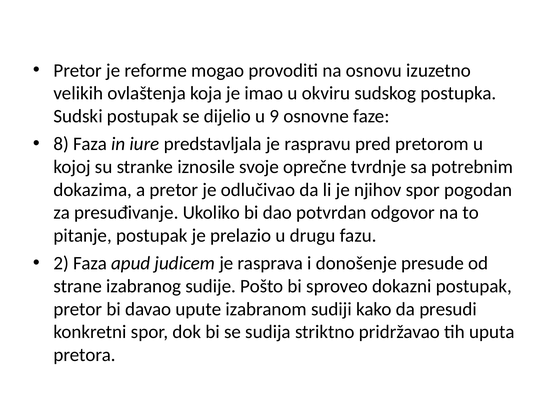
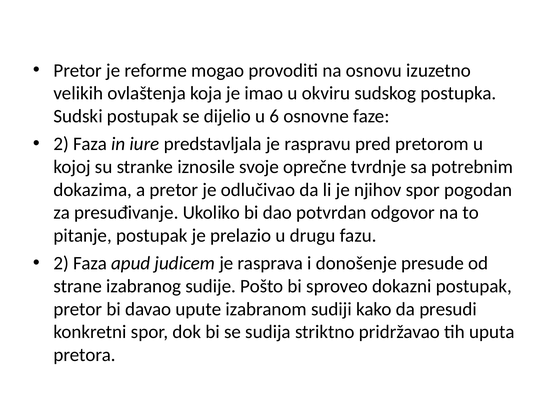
9: 9 -> 6
8 at (61, 144): 8 -> 2
